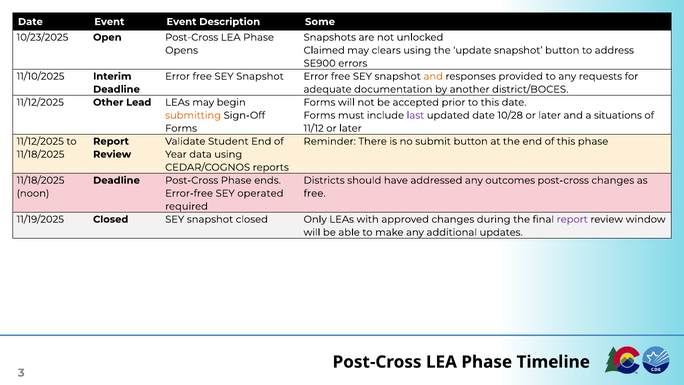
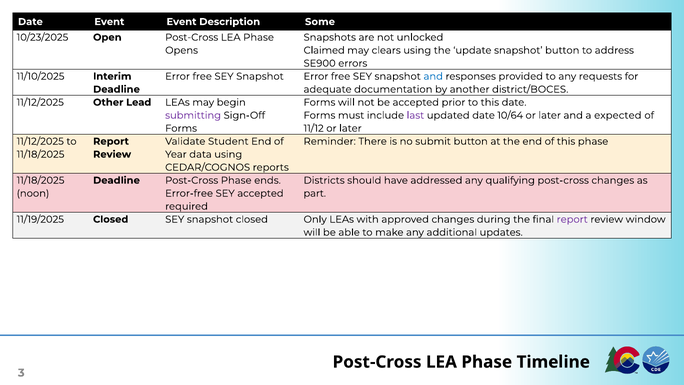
and at (433, 76) colour: orange -> blue
submitting colour: orange -> purple
10/28: 10/28 -> 10/64
situations: situations -> expected
outcomes: outcomes -> qualifying
SEY operated: operated -> accepted
free at (315, 193): free -> part
